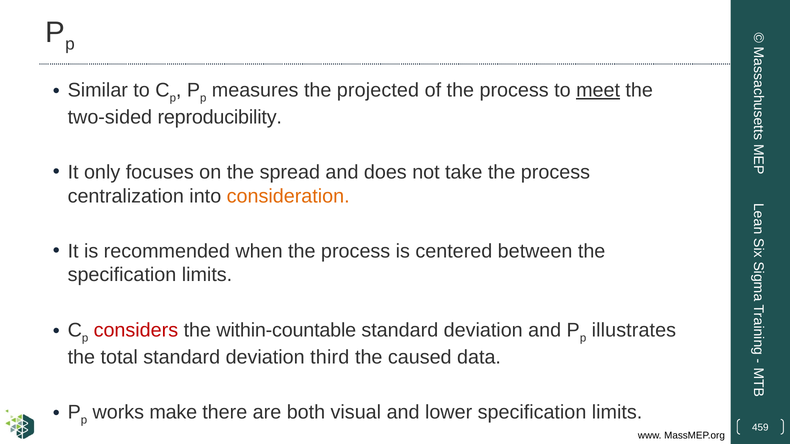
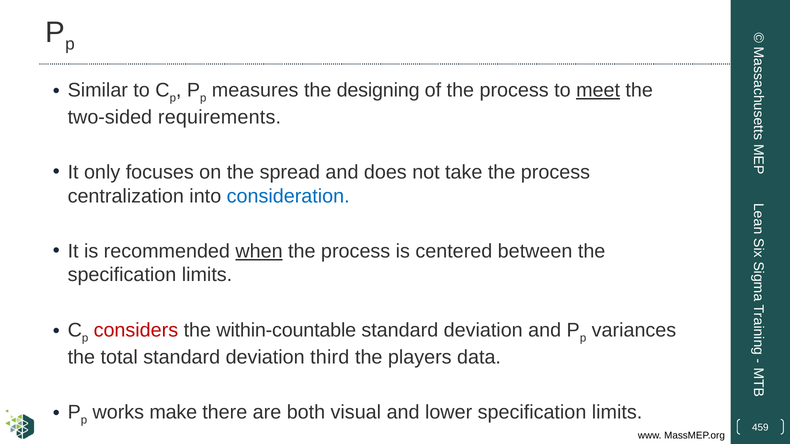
projected: projected -> designing
reproducibility: reproducibility -> requirements
consideration colour: orange -> blue
when underline: none -> present
illustrates: illustrates -> variances
caused: caused -> players
